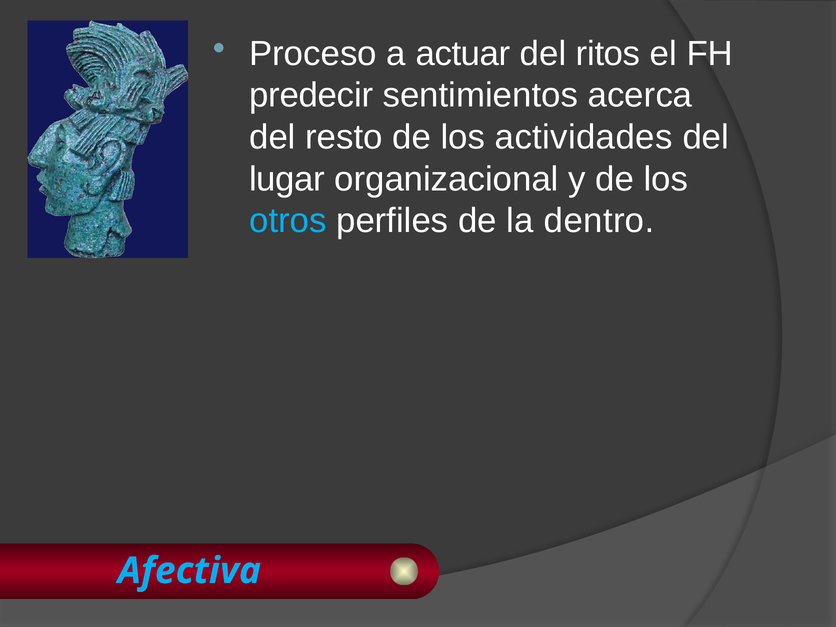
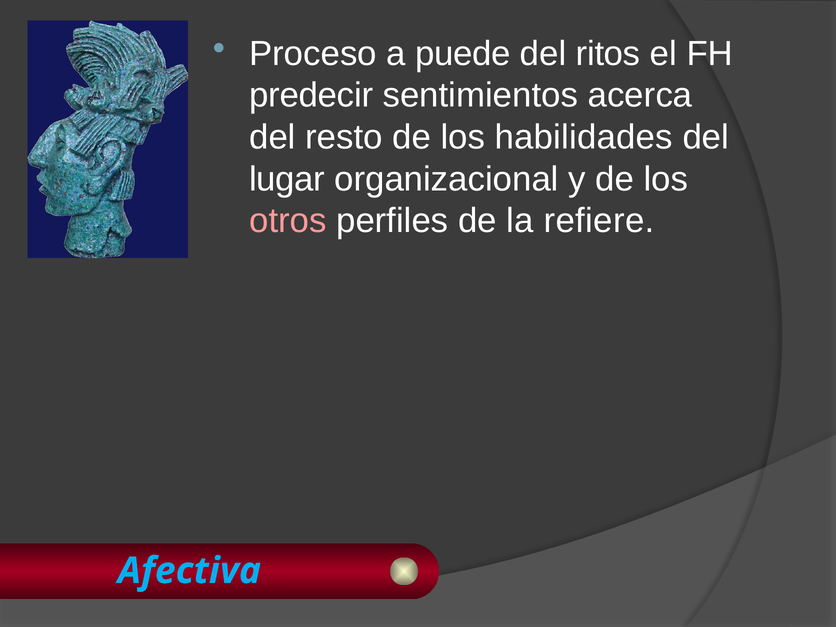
actuar: actuar -> puede
actividades: actividades -> habilidades
otros colour: light blue -> pink
dentro: dentro -> refiere
